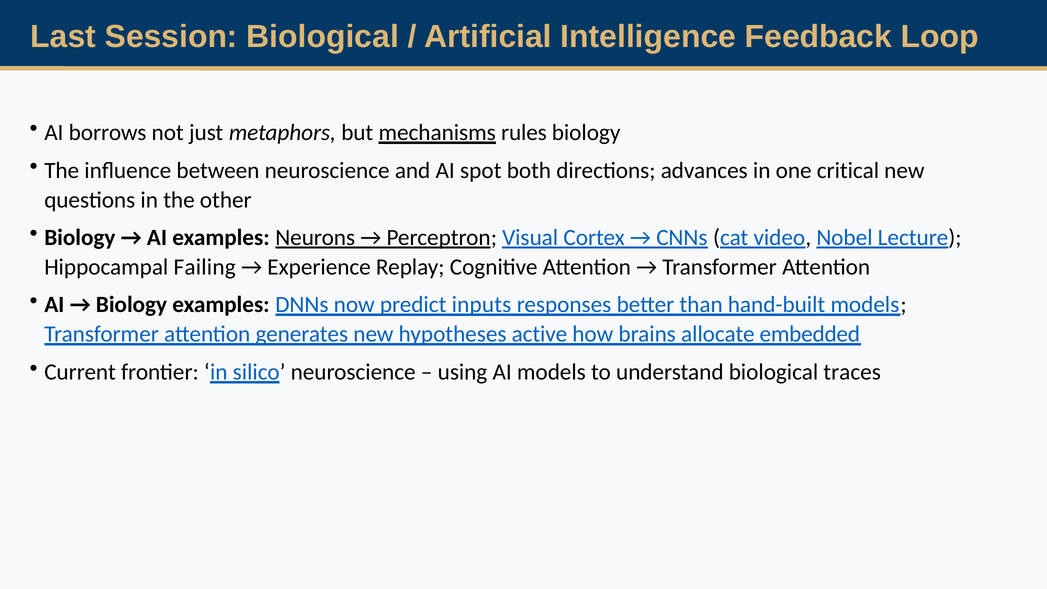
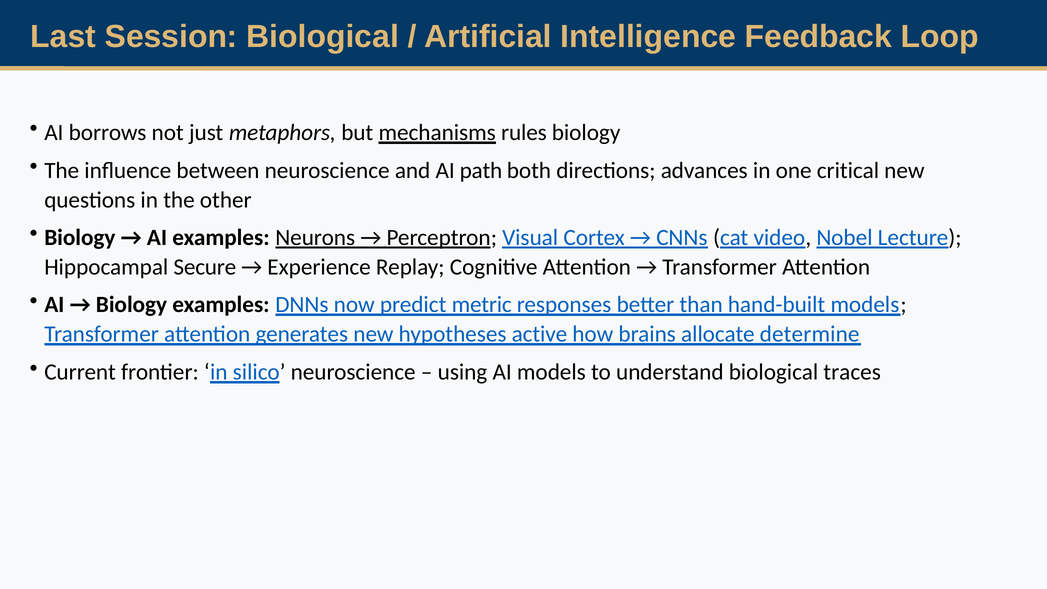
spot: spot -> path
Failing: Failing -> Secure
inputs: inputs -> metric
embedded: embedded -> determine
